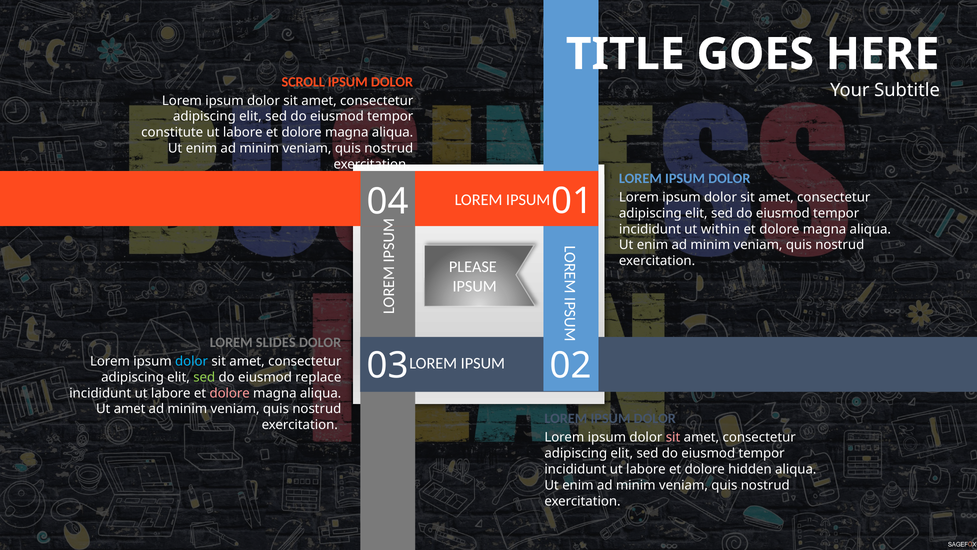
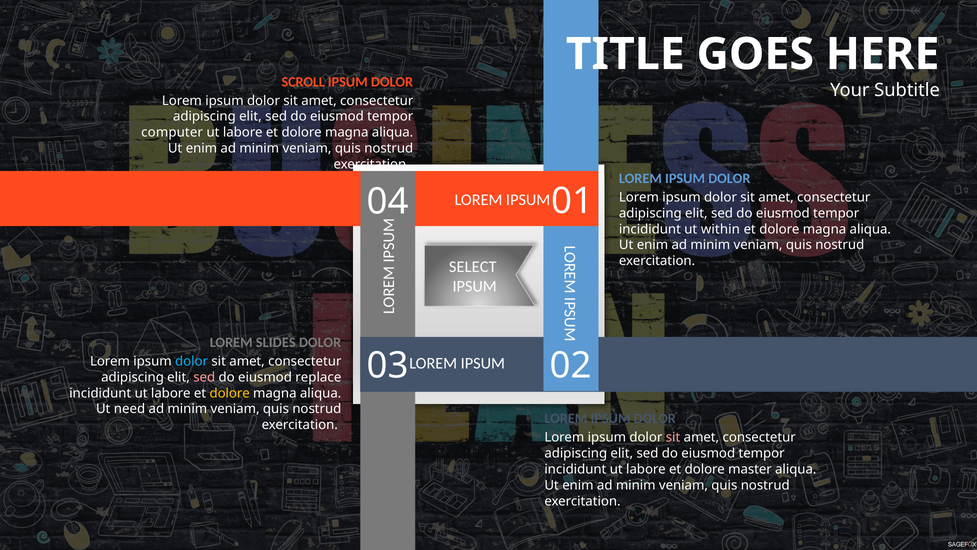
constitute: constitute -> computer
PLEASE: PLEASE -> SELECT
sed at (204, 377) colour: light green -> pink
dolore at (230, 393) colour: pink -> yellow
Ut amet: amet -> need
hidden: hidden -> master
